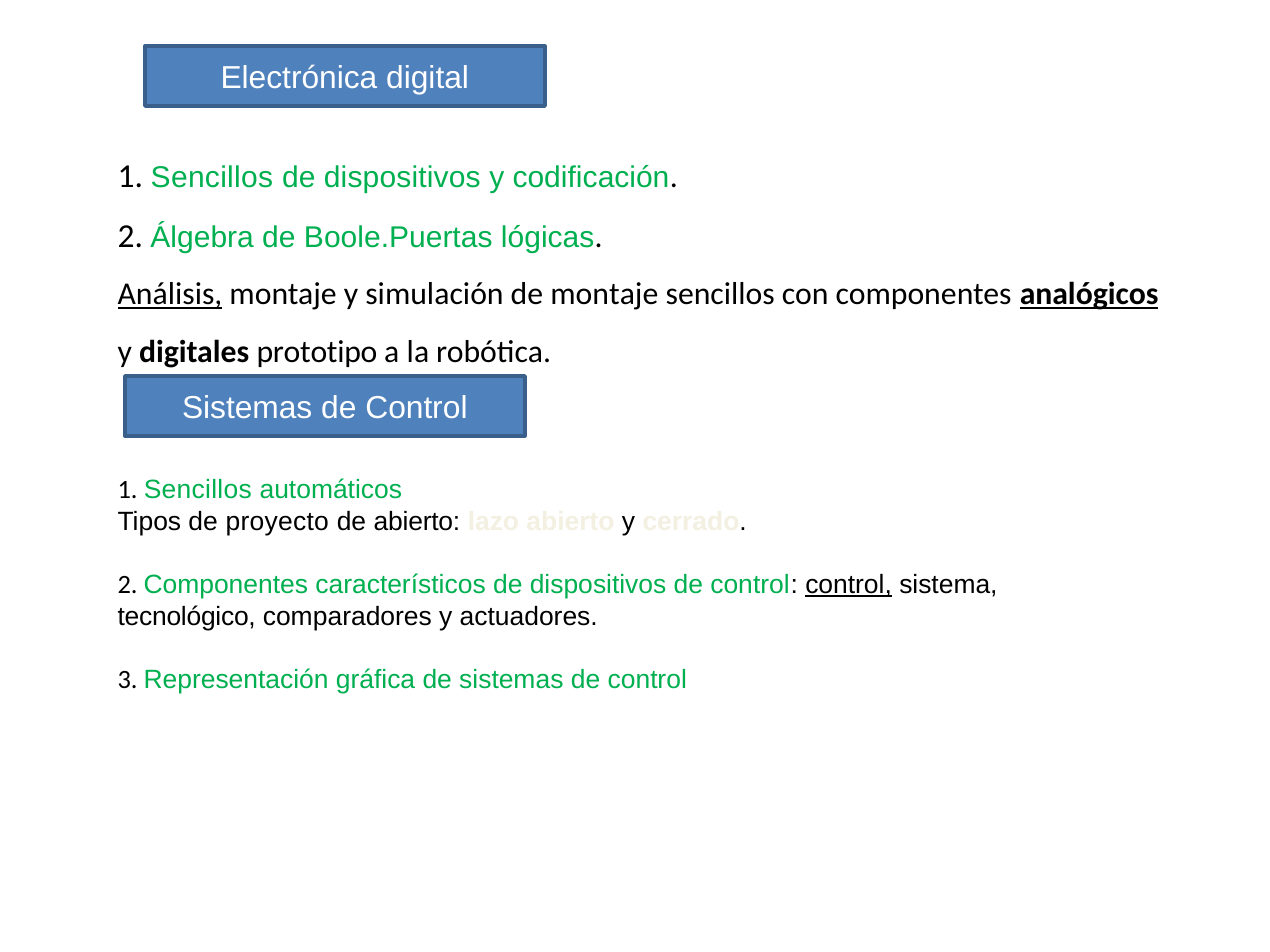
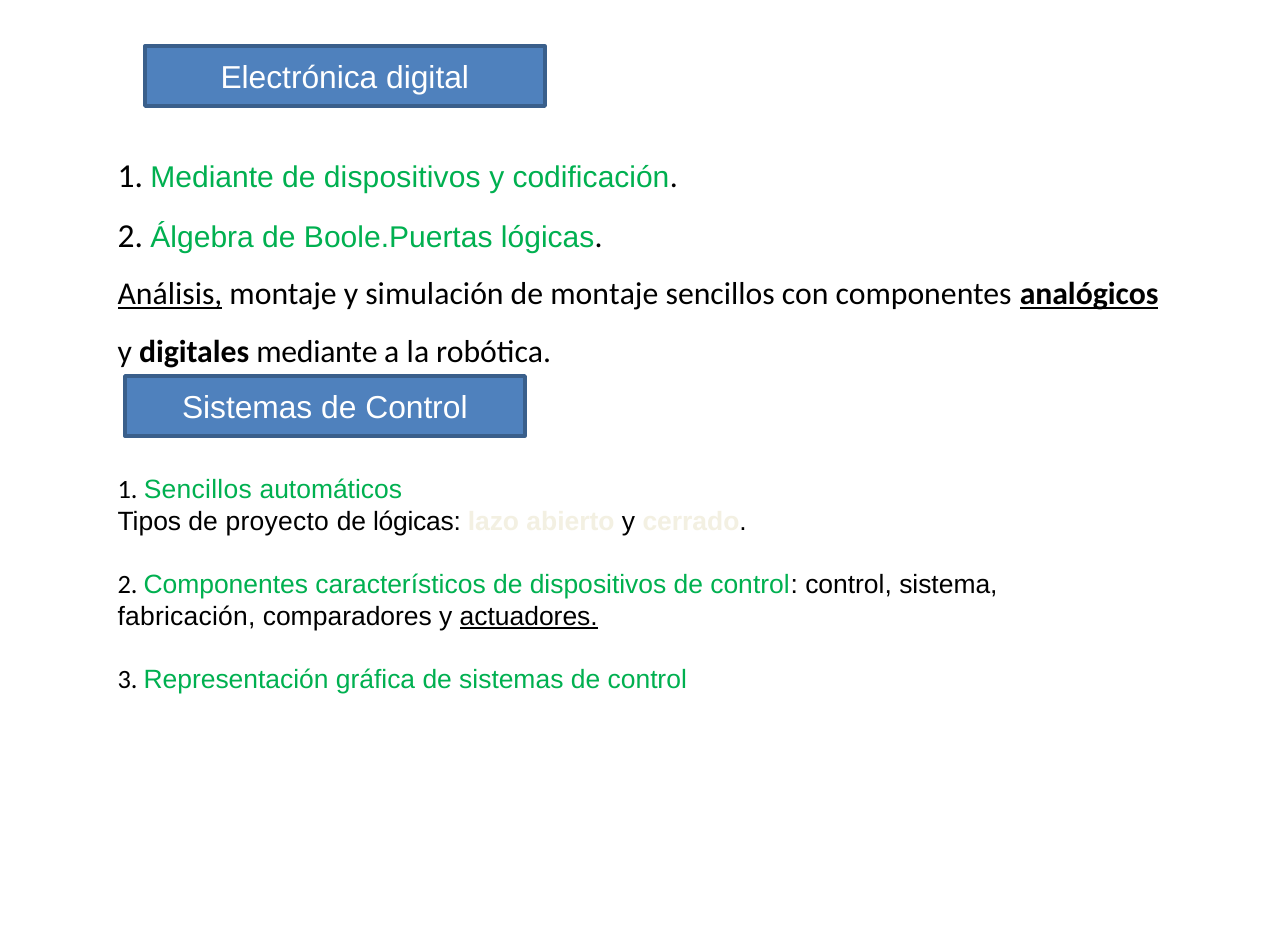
Sencillos at (212, 177): Sencillos -> Mediante
digitales prototipo: prototipo -> mediante
de abierto: abierto -> lógicas
control at (849, 585) underline: present -> none
tecnológico: tecnológico -> fabricación
actuadores underline: none -> present
